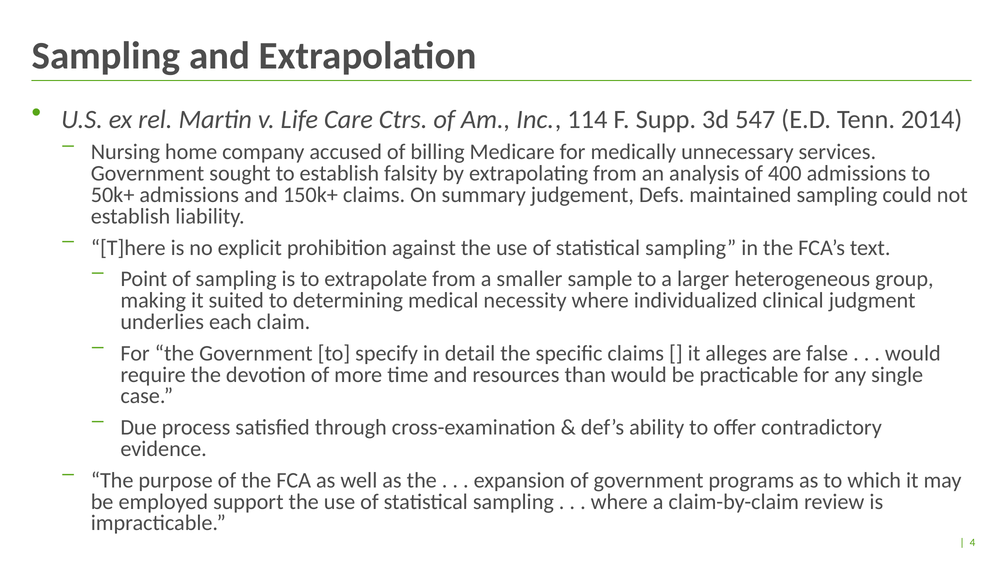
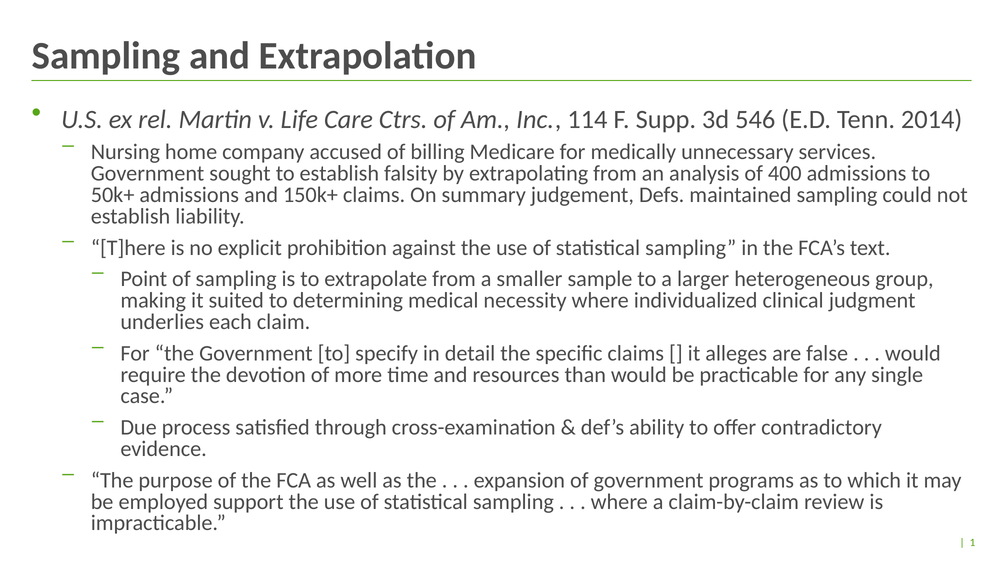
547: 547 -> 546
4: 4 -> 1
